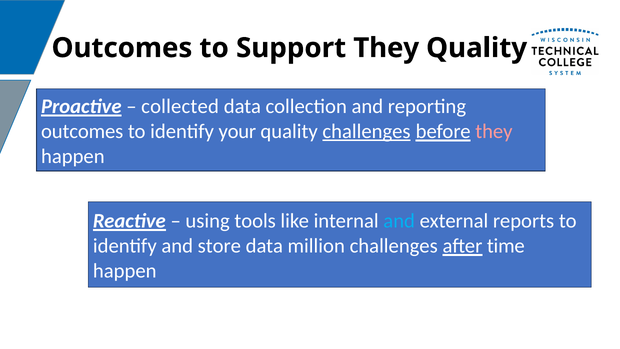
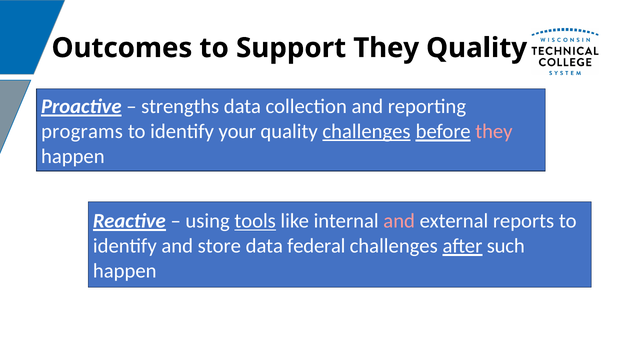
collected: collected -> strengths
outcomes at (82, 131): outcomes -> programs
tools underline: none -> present
and at (399, 221) colour: light blue -> pink
million: million -> federal
time: time -> such
